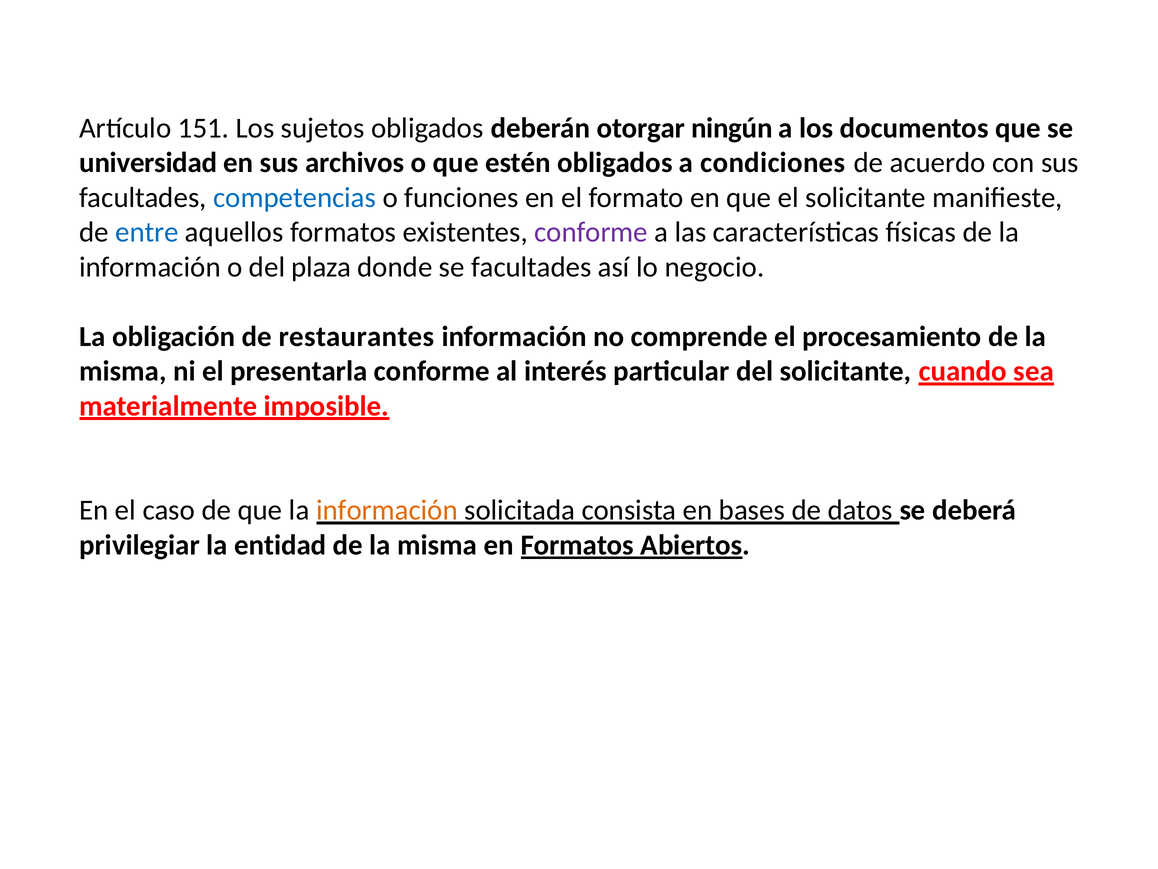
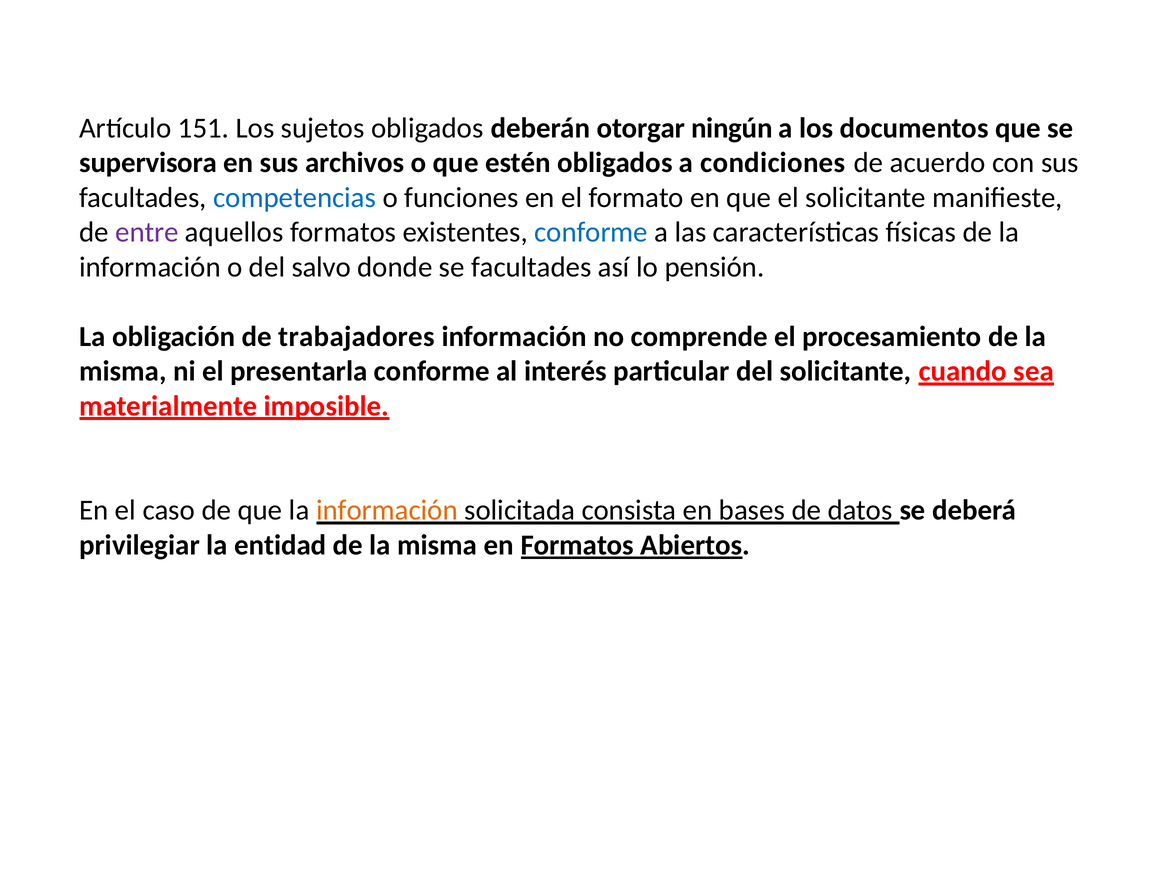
universidad: universidad -> supervisora
entre colour: blue -> purple
conforme at (591, 232) colour: purple -> blue
plaza: plaza -> salvo
negocio: negocio -> pensión
restaurantes: restaurantes -> trabajadores
